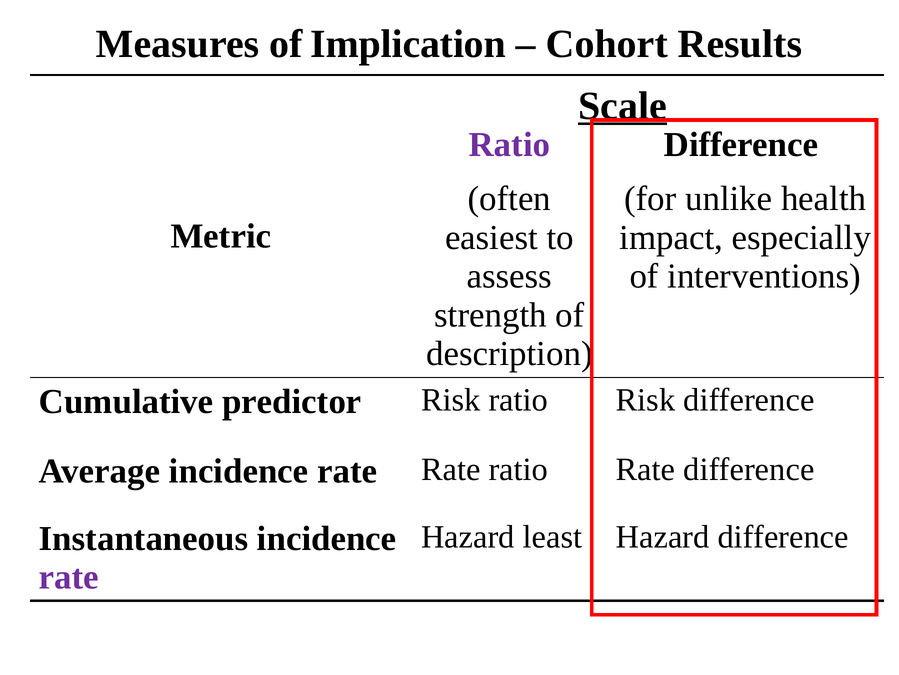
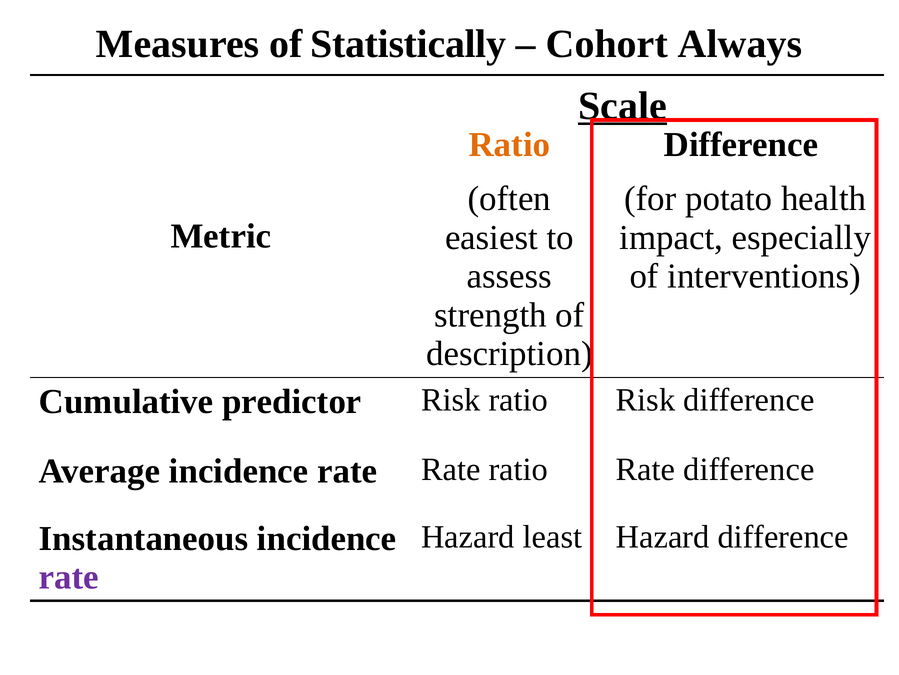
Implication: Implication -> Statistically
Results: Results -> Always
Ratio at (509, 145) colour: purple -> orange
unlike: unlike -> potato
